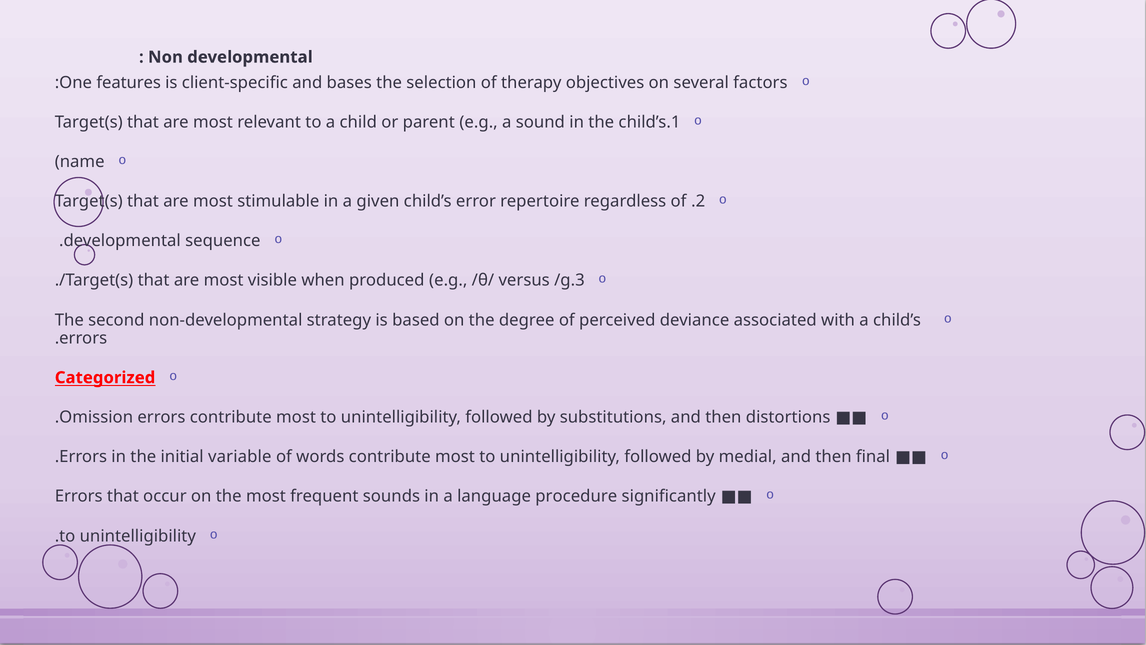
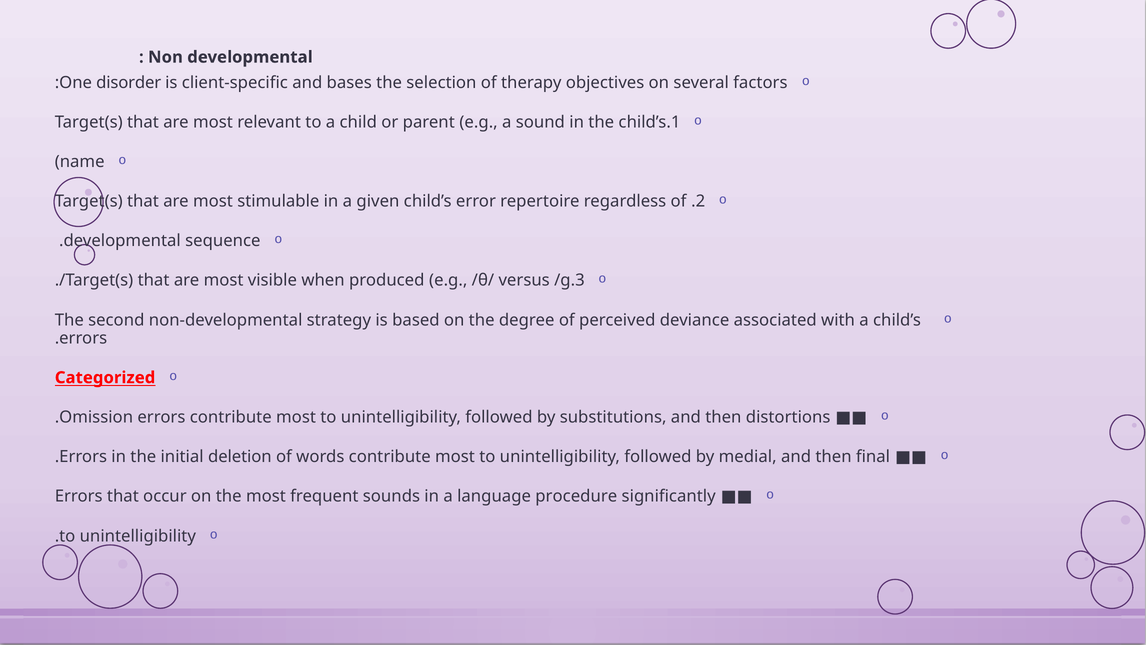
features: features -> disorder
variable: variable -> deletion
